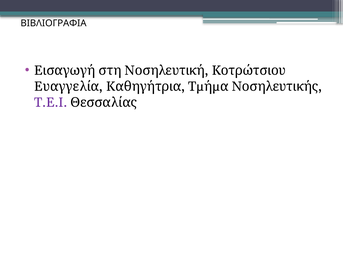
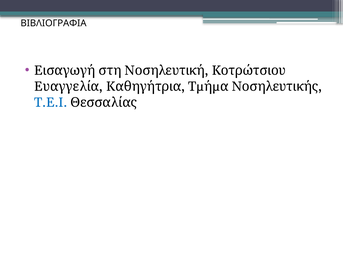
T.E.I colour: purple -> blue
